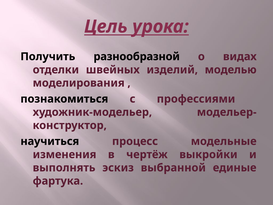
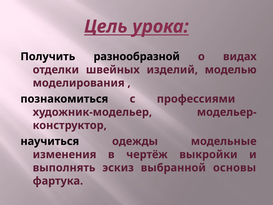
процесс: процесс -> одежды
единые: единые -> основы
